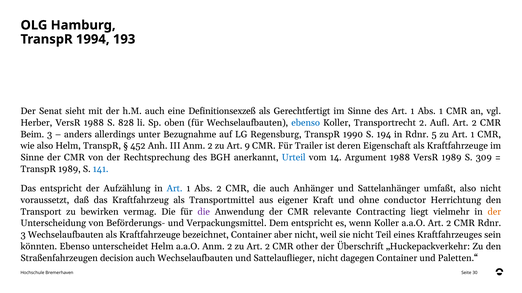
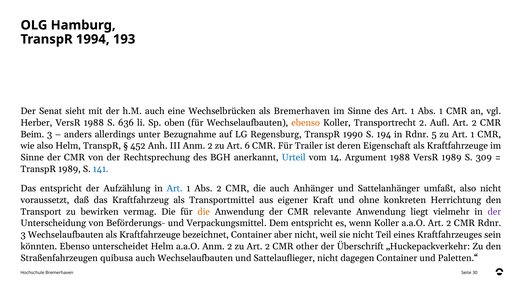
Definitionsexzeß: Definitionsexzeß -> Wechselbrücken
als Gerechtfertigt: Gerechtfertigt -> Bremerhaven
828: 828 -> 636
ebenso at (306, 123) colour: blue -> orange
9: 9 -> 6
conductor: conductor -> konkreten
die at (204, 212) colour: purple -> orange
relevante Contracting: Contracting -> Anwendung
der at (494, 212) colour: orange -> purple
decision: decision -> quibusa
